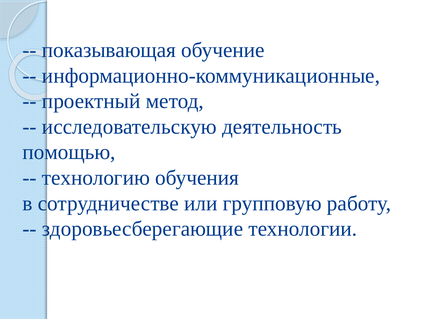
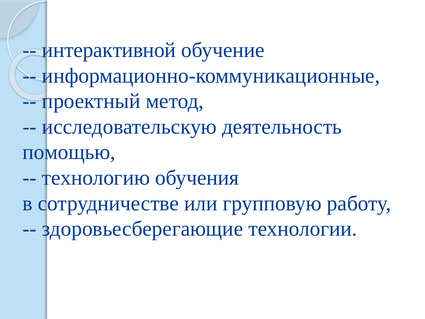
показывающая: показывающая -> интерактивной
